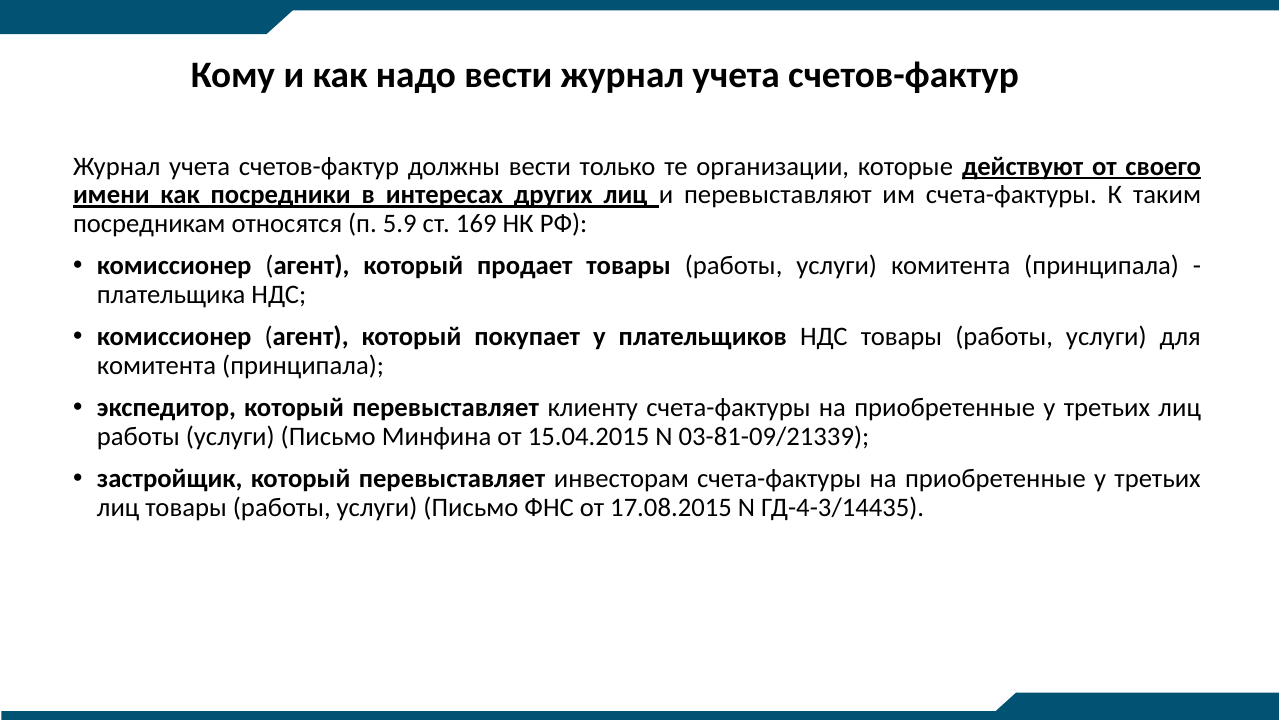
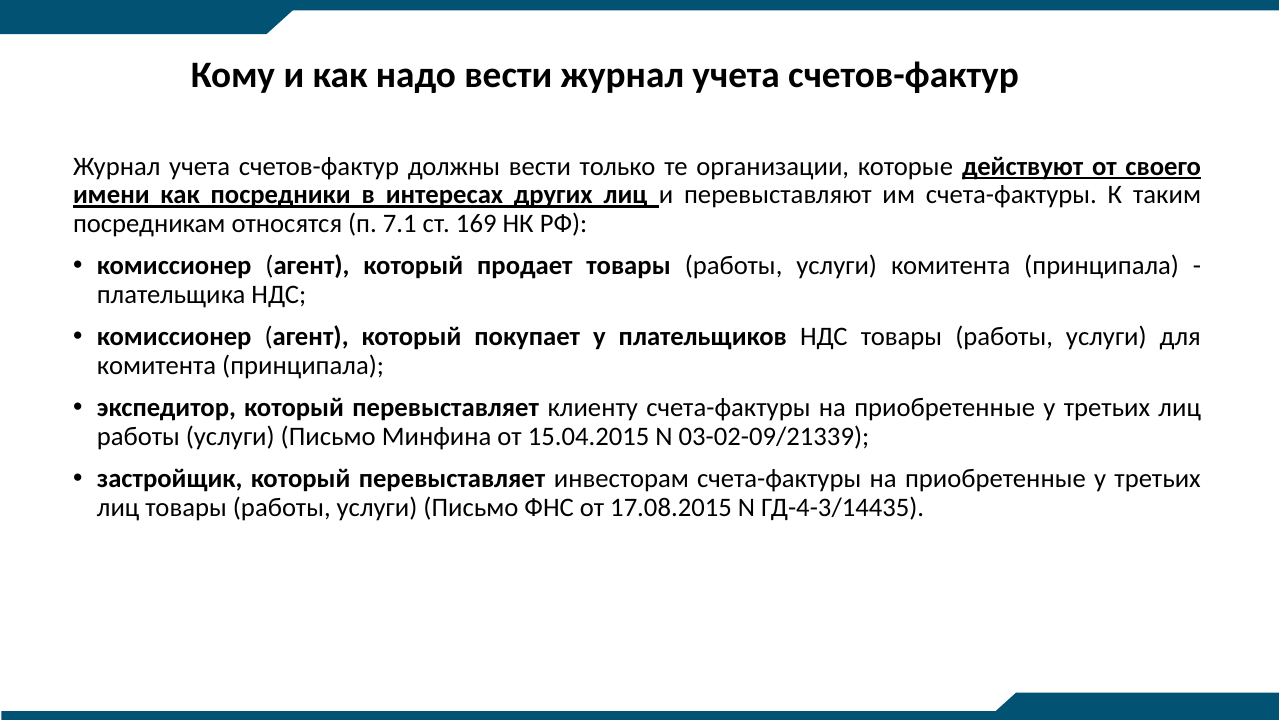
5.9: 5.9 -> 7.1
03-81-09/21339: 03-81-09/21339 -> 03-02-09/21339
